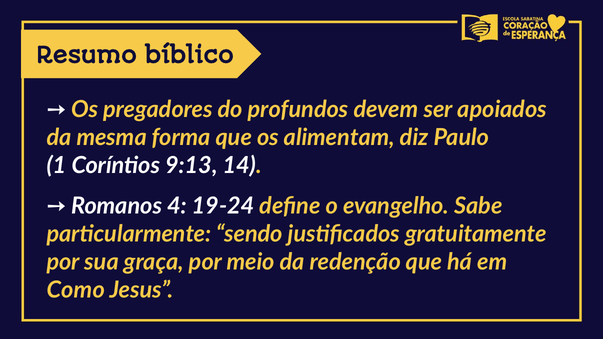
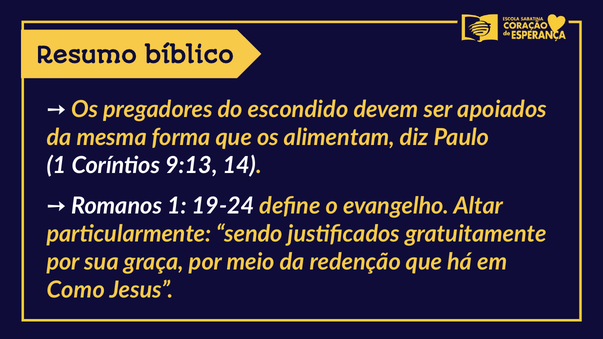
profundos: profundos -> escondido
4 at (177, 206): 4 -> 1
Sabe: Sabe -> Altar
